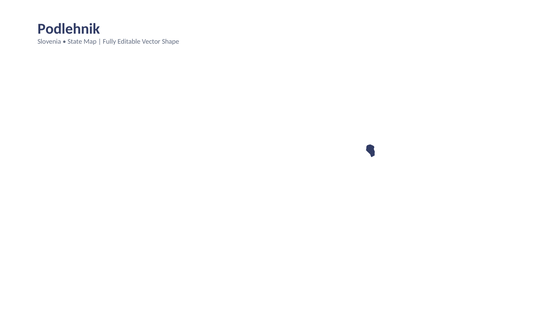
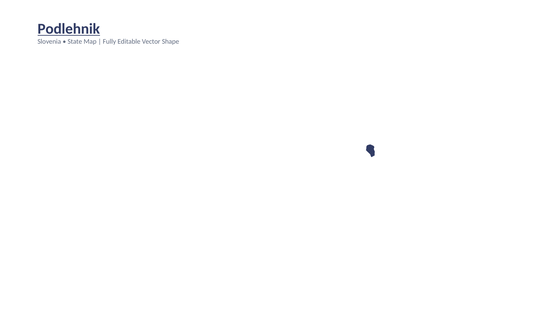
Podlehnik underline: none -> present
